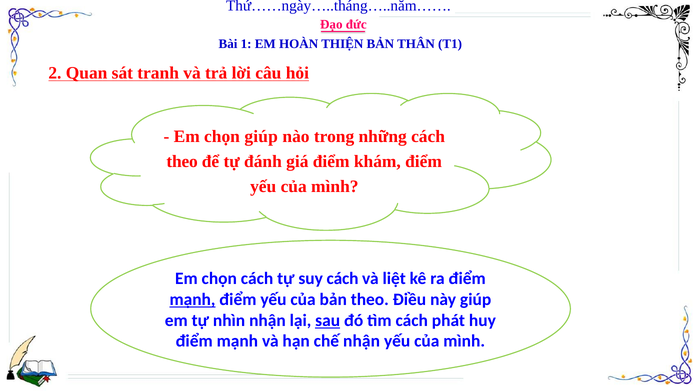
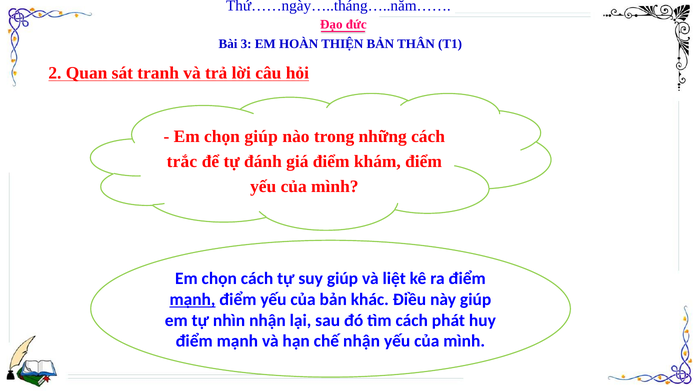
1: 1 -> 3
theo at (182, 162): theo -> trắc
suy cách: cách -> giúp
bản theo: theo -> khác
sau underline: present -> none
